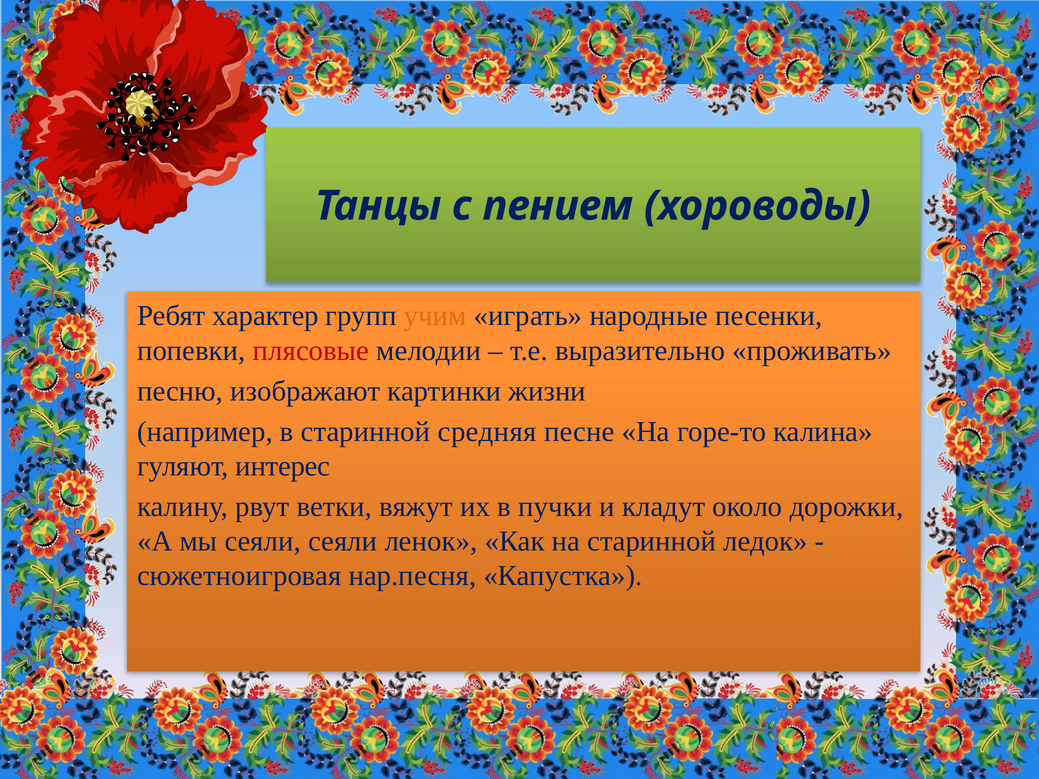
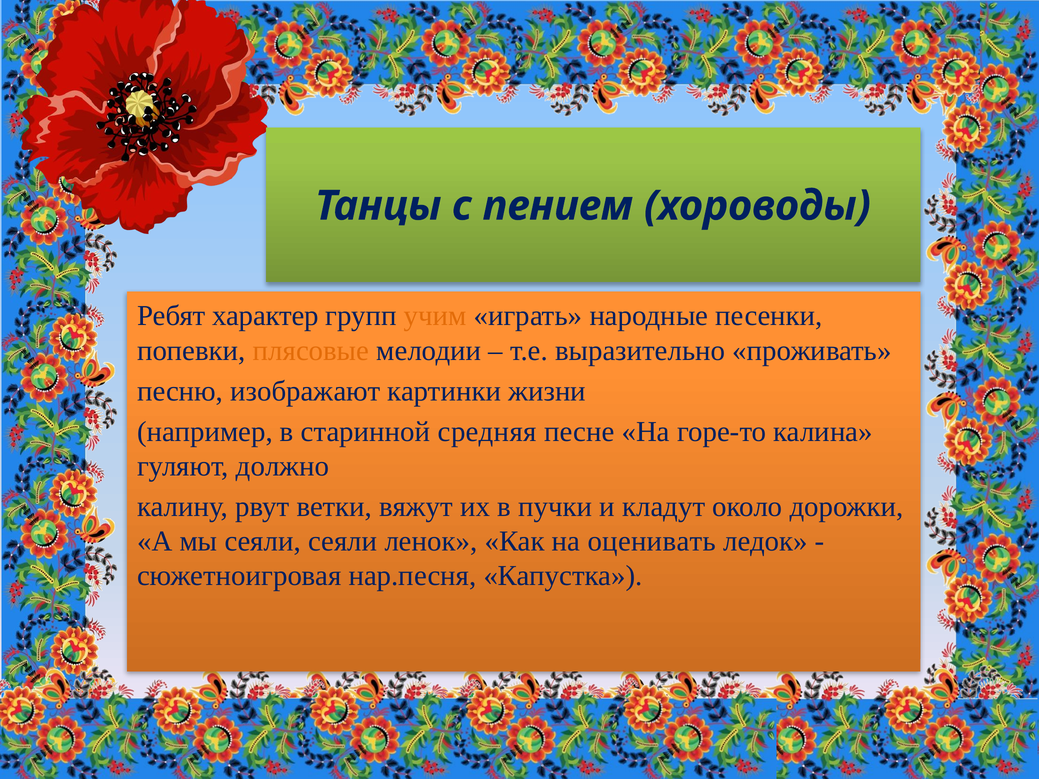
плясовые colour: red -> orange
интерес: интерес -> должно
на старинной: старинной -> оценивать
